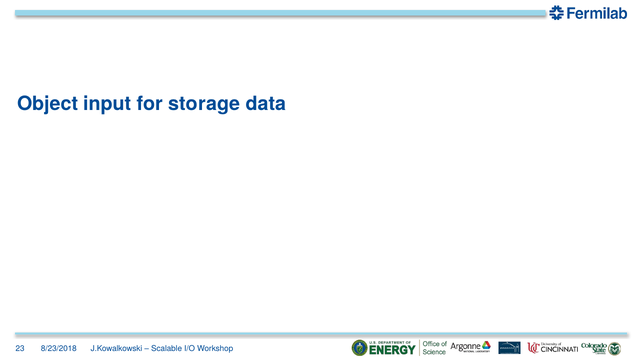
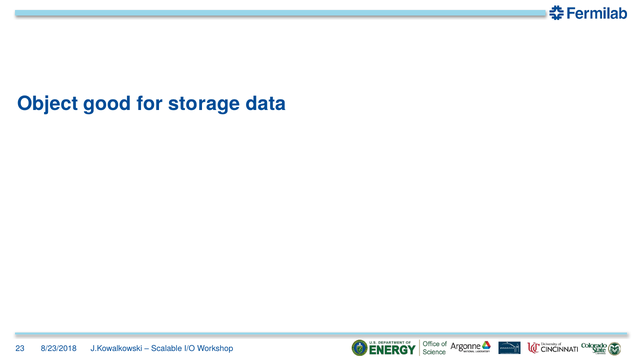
input: input -> good
